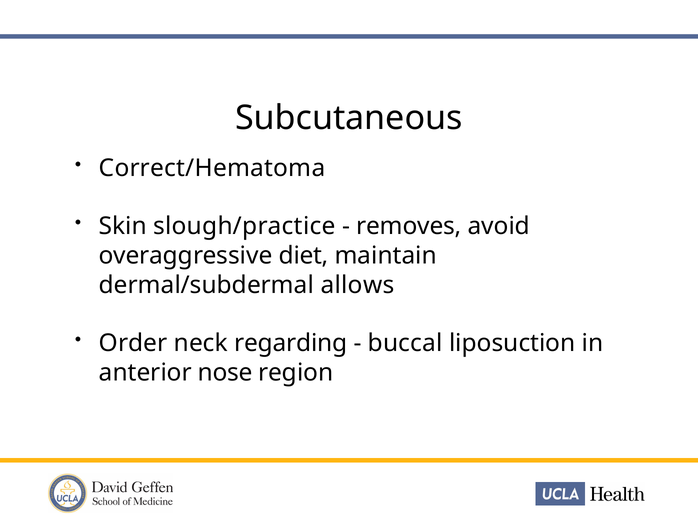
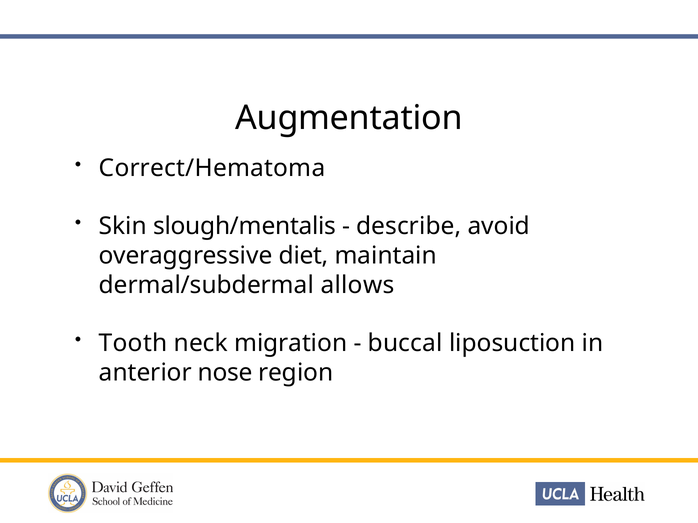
Subcutaneous: Subcutaneous -> Augmentation
slough/practice: slough/practice -> slough/mentalis
removes: removes -> describe
Order: Order -> Tooth
regarding: regarding -> migration
